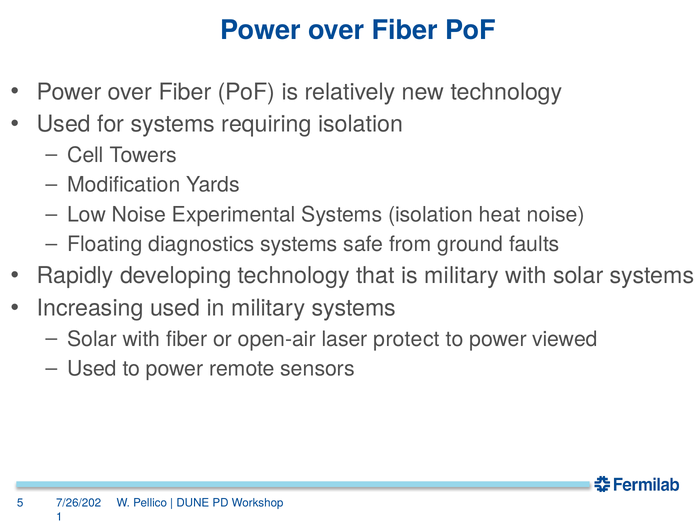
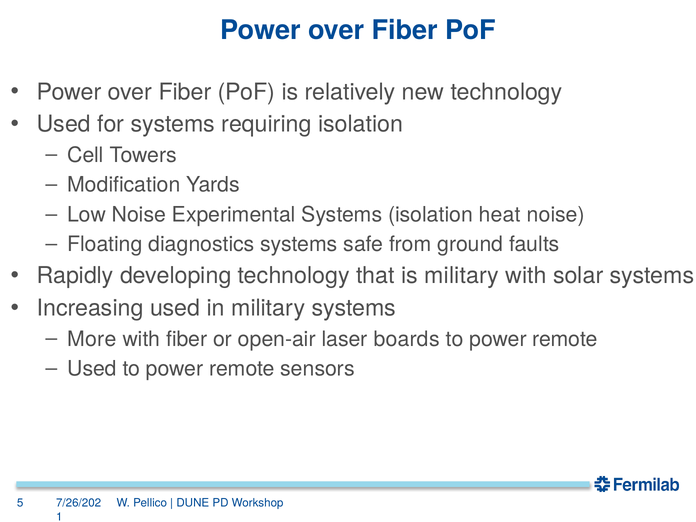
Solar at (92, 339): Solar -> More
protect: protect -> boards
viewed at (565, 339): viewed -> remote
